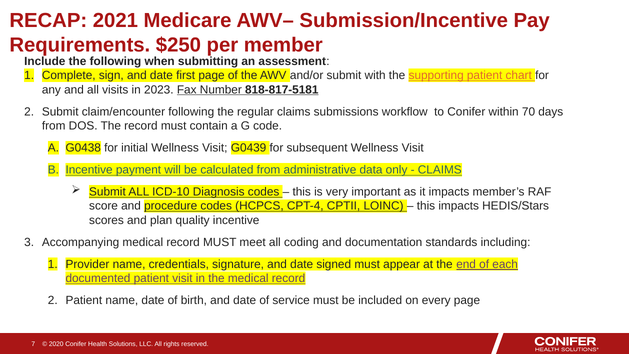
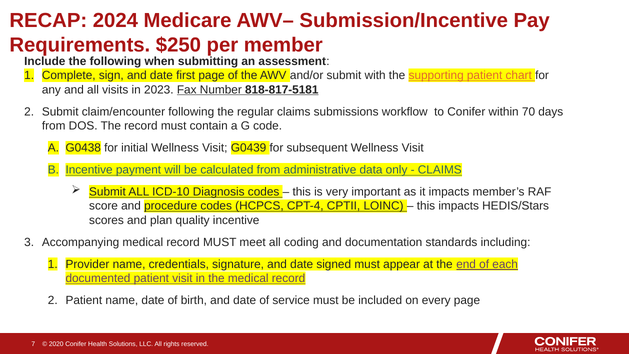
2021: 2021 -> 2024
